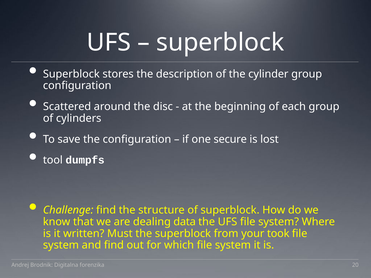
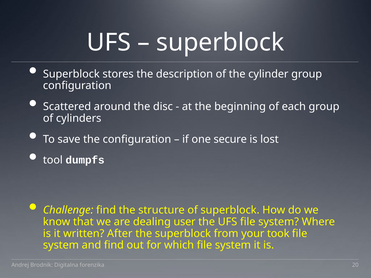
data: data -> user
Must: Must -> After
